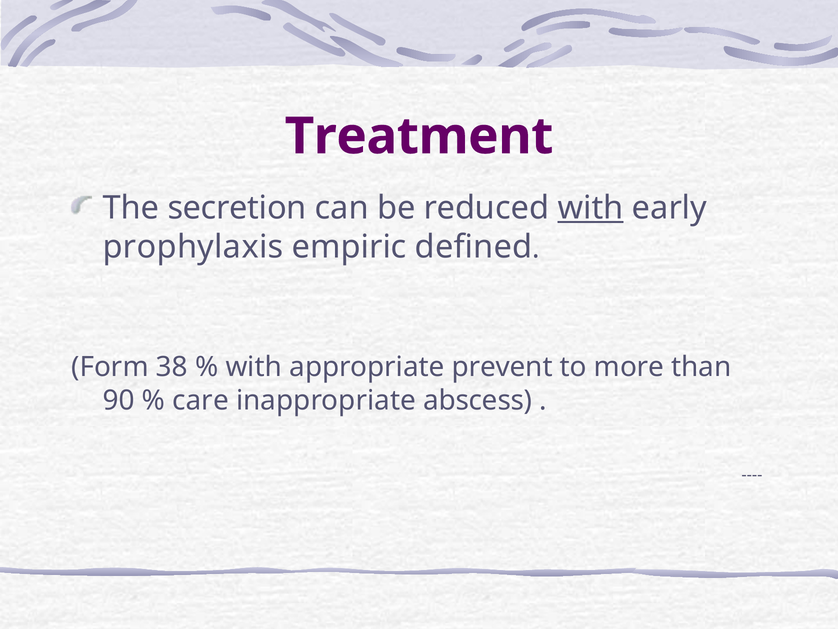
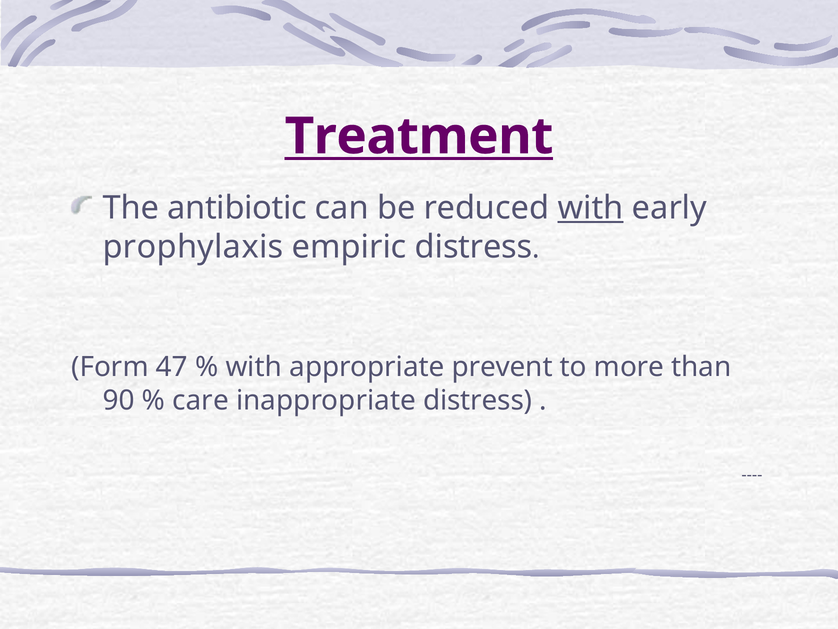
Treatment underline: none -> present
secretion: secretion -> antibiotic
empiric defined: defined -> distress
38: 38 -> 47
inappropriate abscess: abscess -> distress
